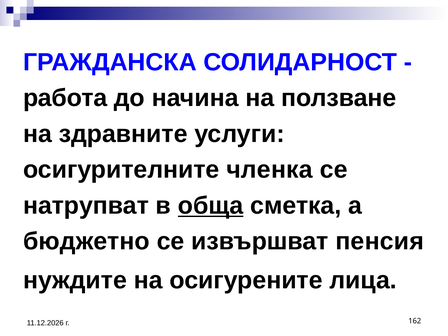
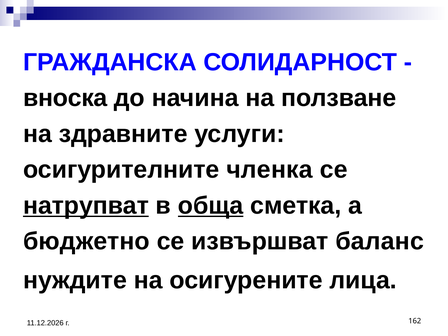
работа: работа -> вноска
натрупват underline: none -> present
пенсия: пенсия -> баланс
